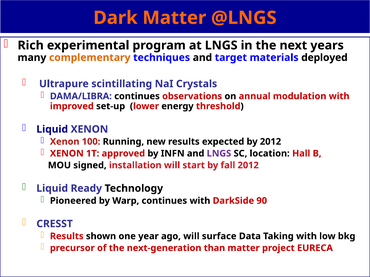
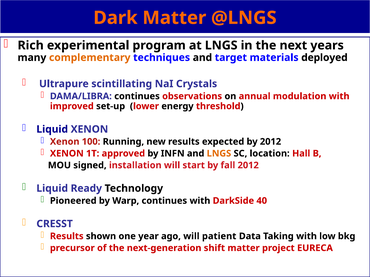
LNGS at (219, 154) colour: purple -> orange
90: 90 -> 40
surface: surface -> patient
than: than -> shift
